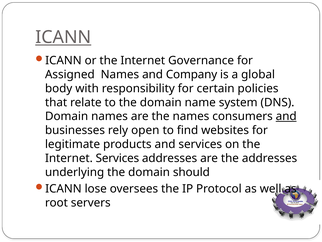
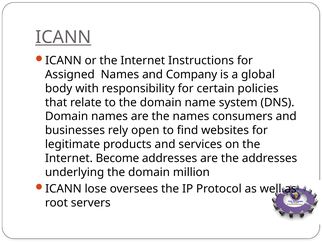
Governance: Governance -> Instructions
and at (286, 116) underline: present -> none
Internet Services: Services -> Become
should: should -> million
